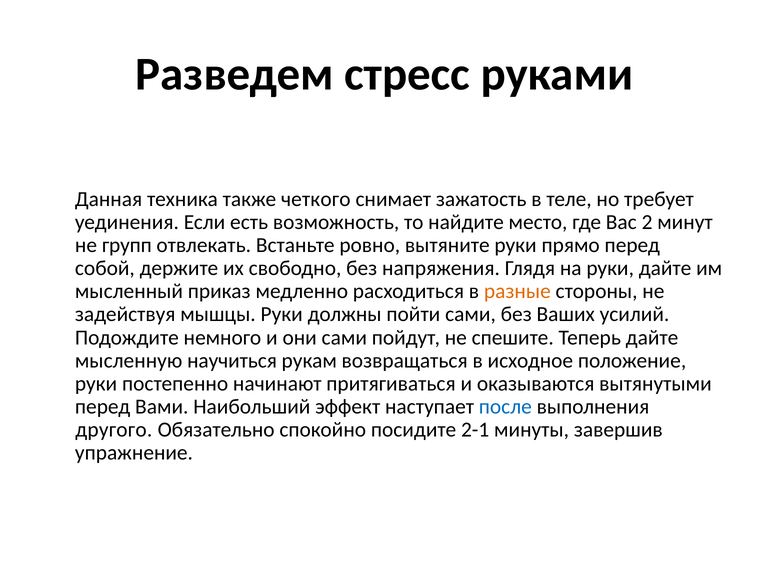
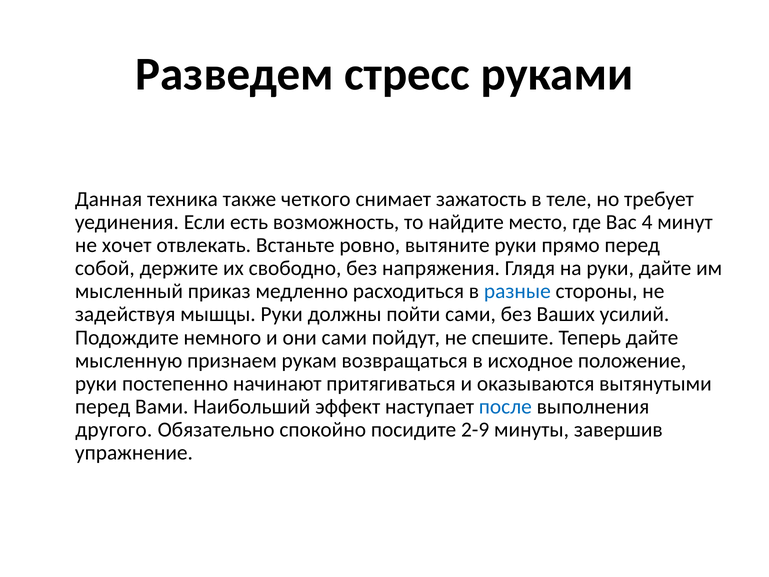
2: 2 -> 4
групп: групп -> хочет
разные colour: orange -> blue
научиться: научиться -> признаем
2-1: 2-1 -> 2-9
